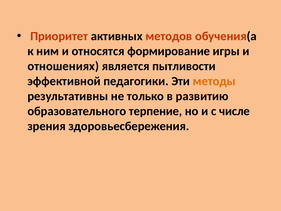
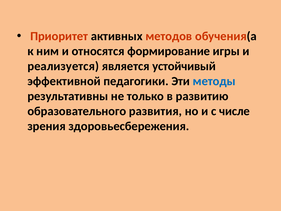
отношениях: отношениях -> реализуется
пытливости: пытливости -> устойчивый
методы colour: orange -> blue
терпение: терпение -> развития
